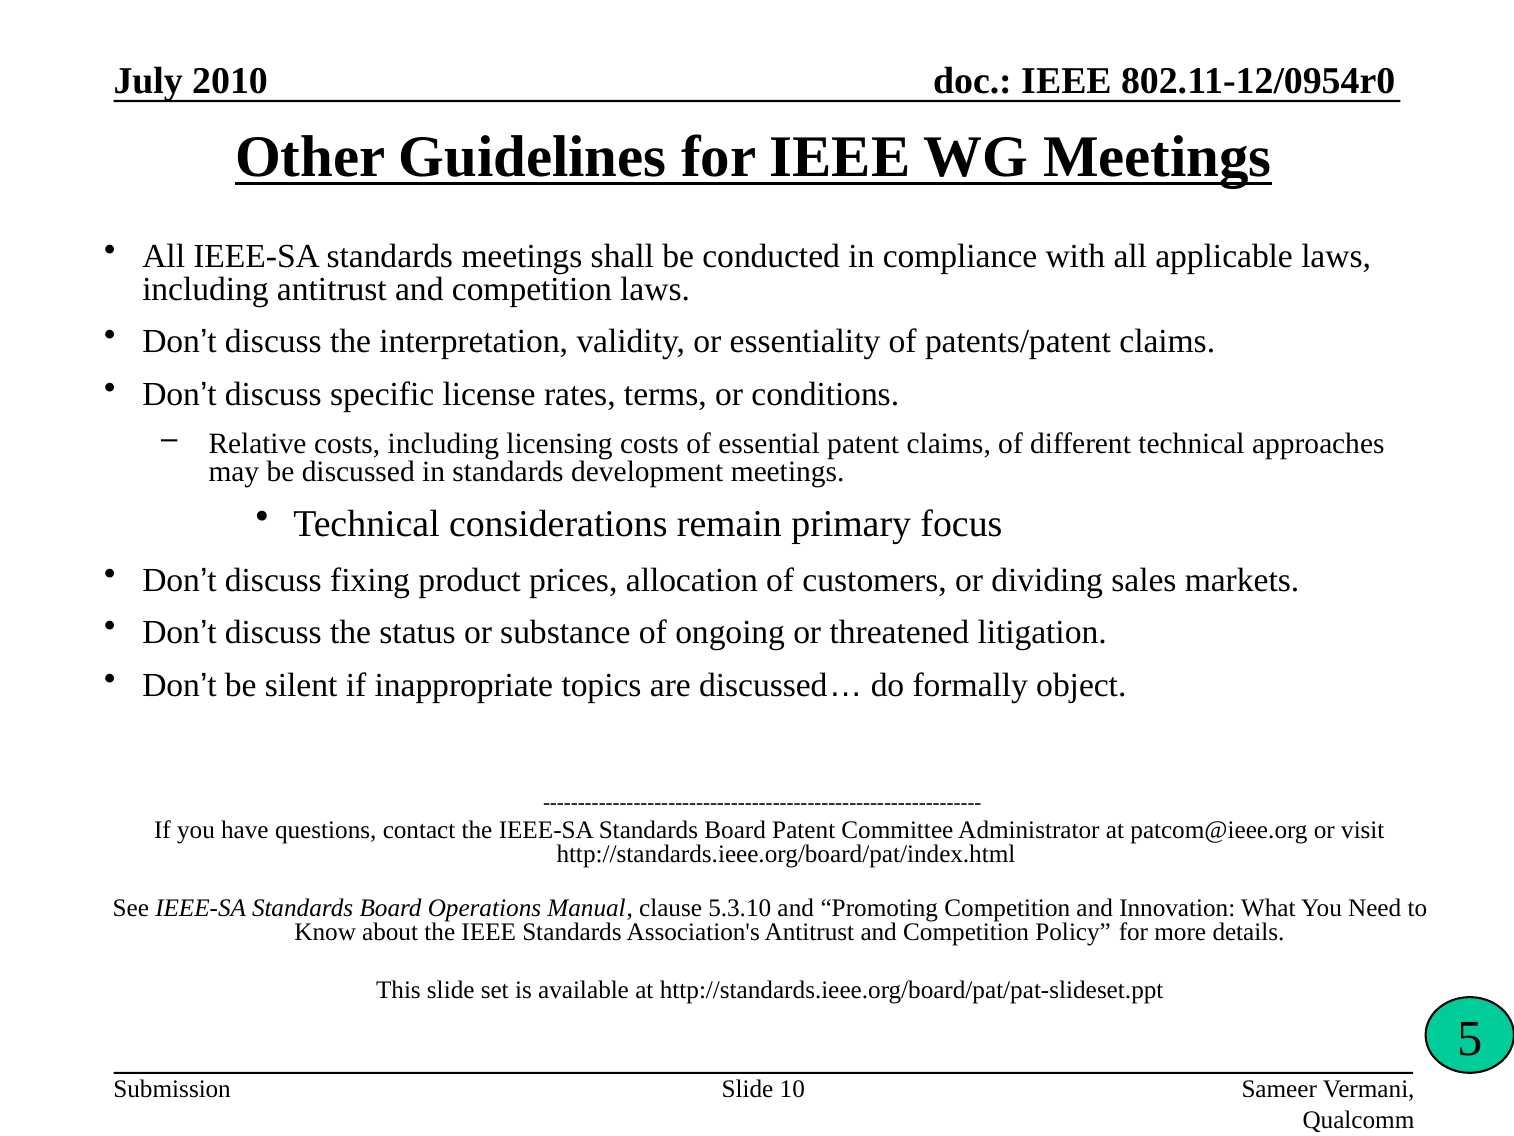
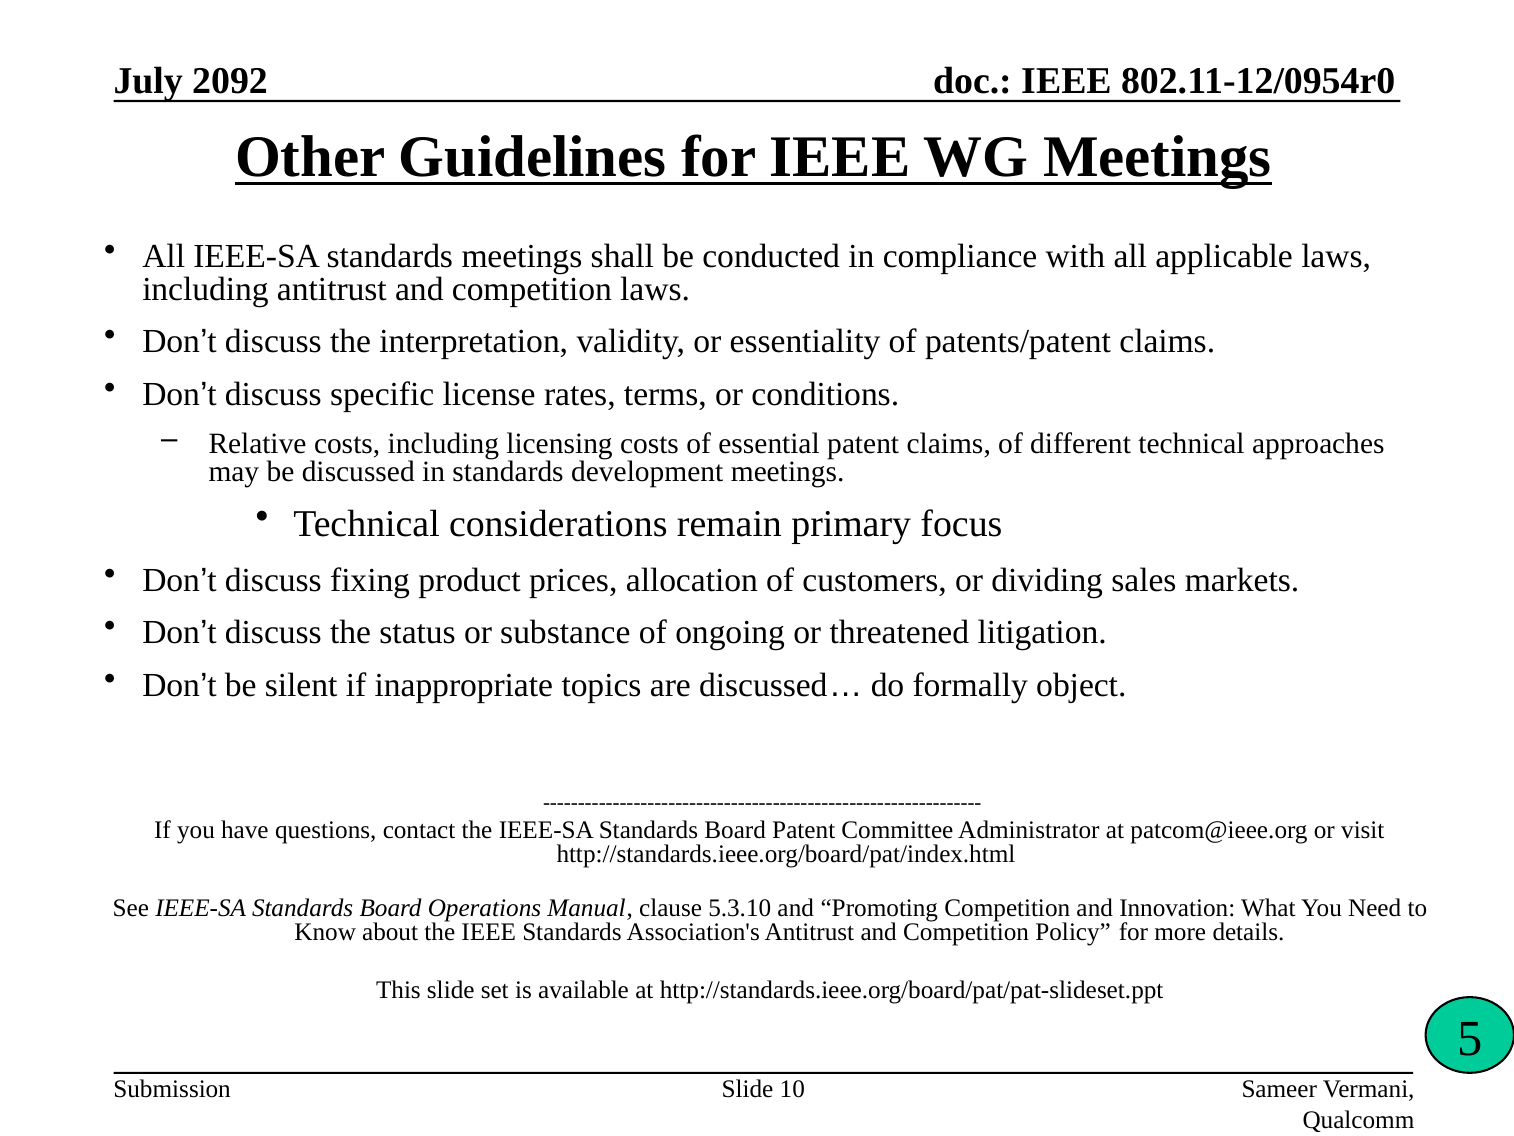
2010: 2010 -> 2092
